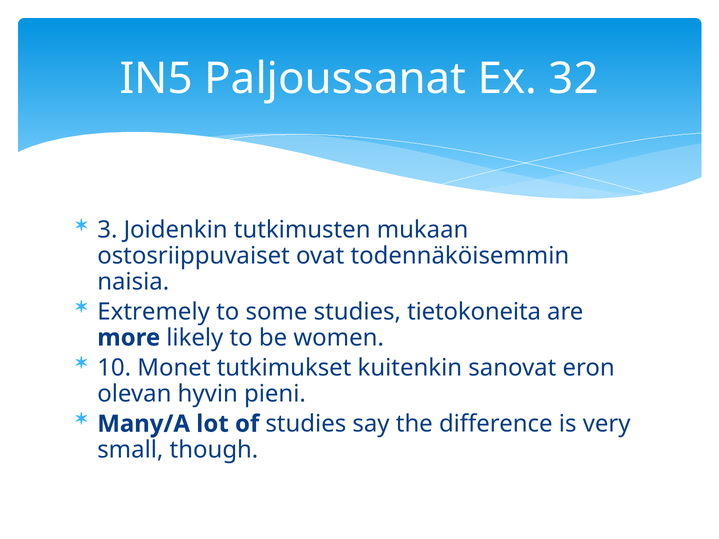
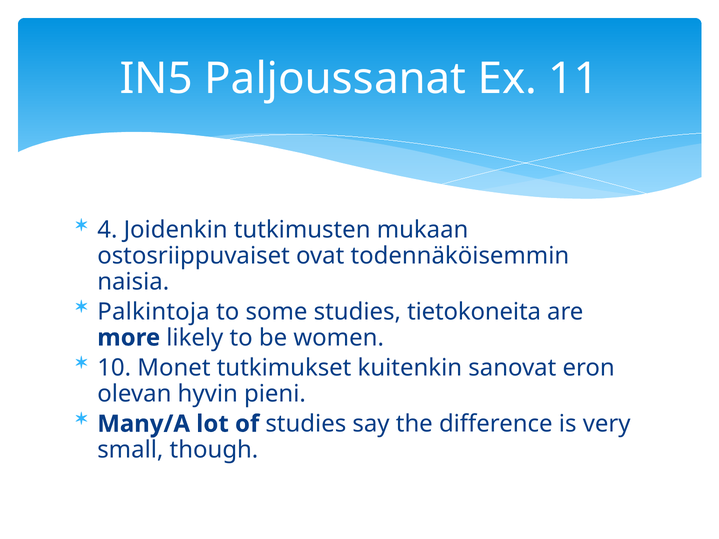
32: 32 -> 11
3: 3 -> 4
Extremely: Extremely -> Palkintoja
